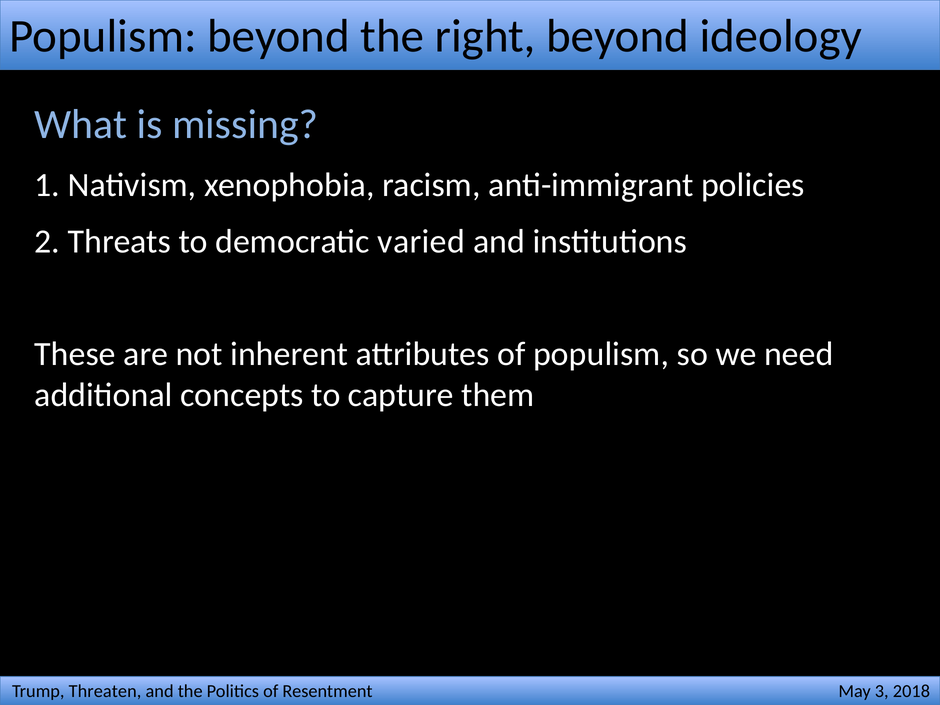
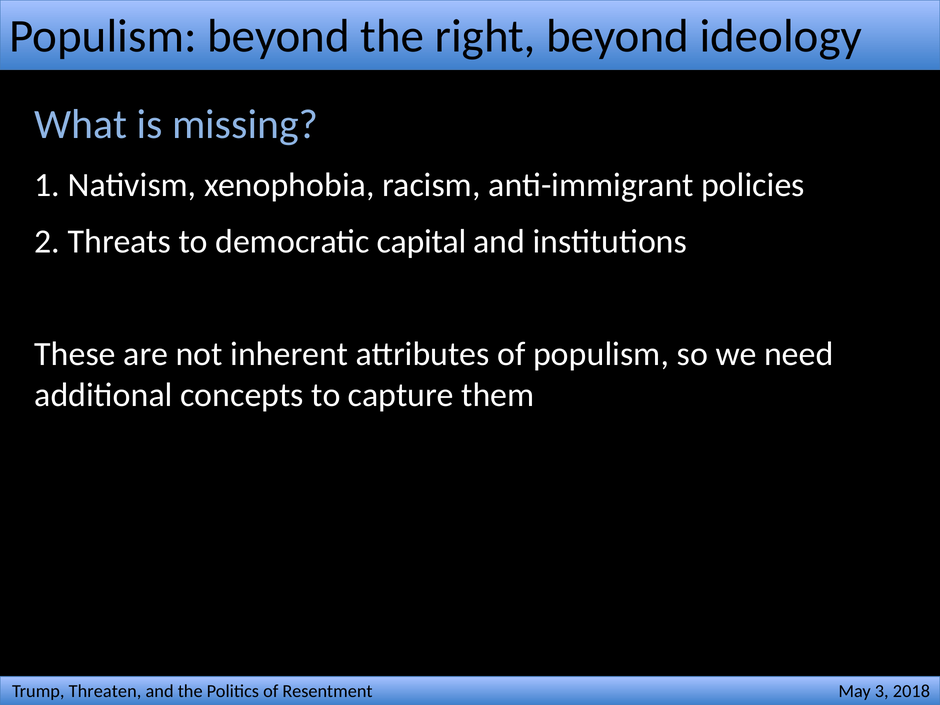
varied: varied -> capital
